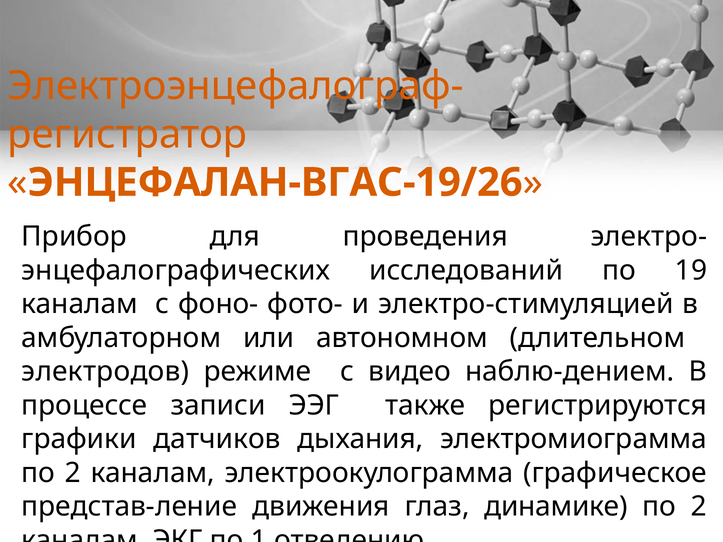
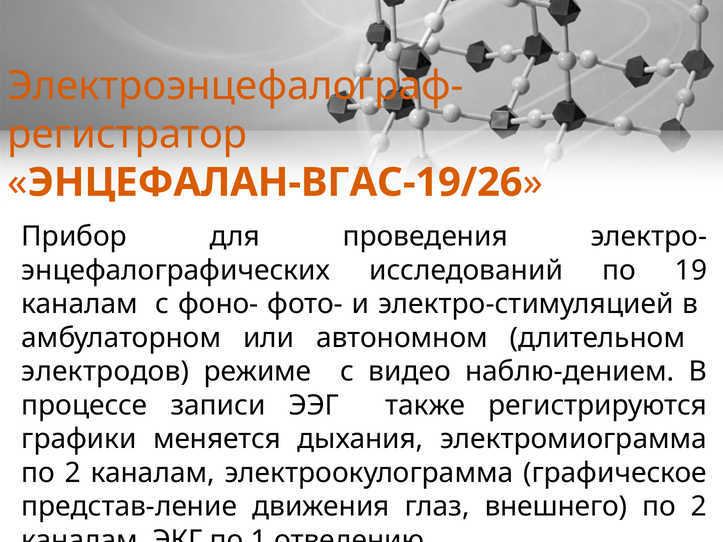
датчиков: датчиков -> меняется
динамике: динамике -> внешнего
